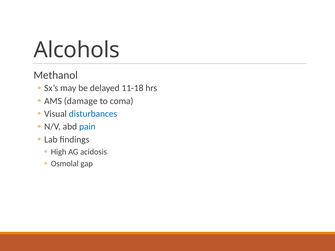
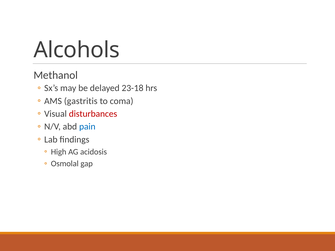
11-18: 11-18 -> 23-18
damage: damage -> gastritis
disturbances colour: blue -> red
